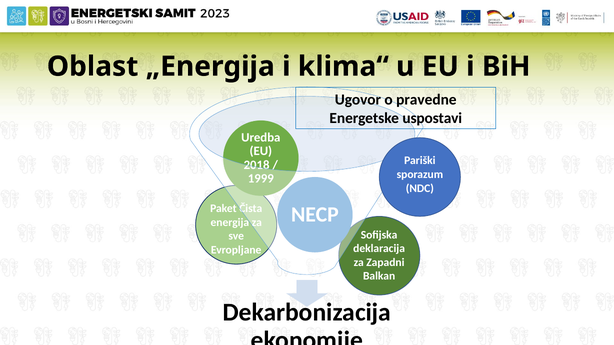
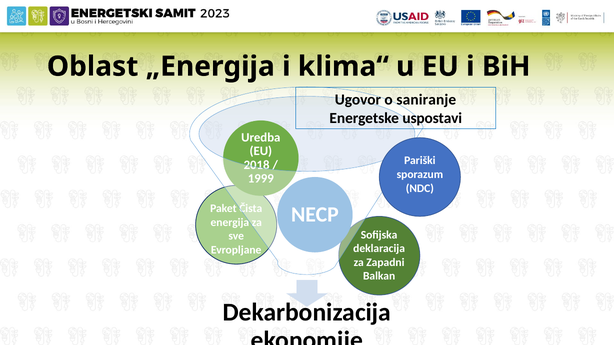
pravedne: pravedne -> saniranje
